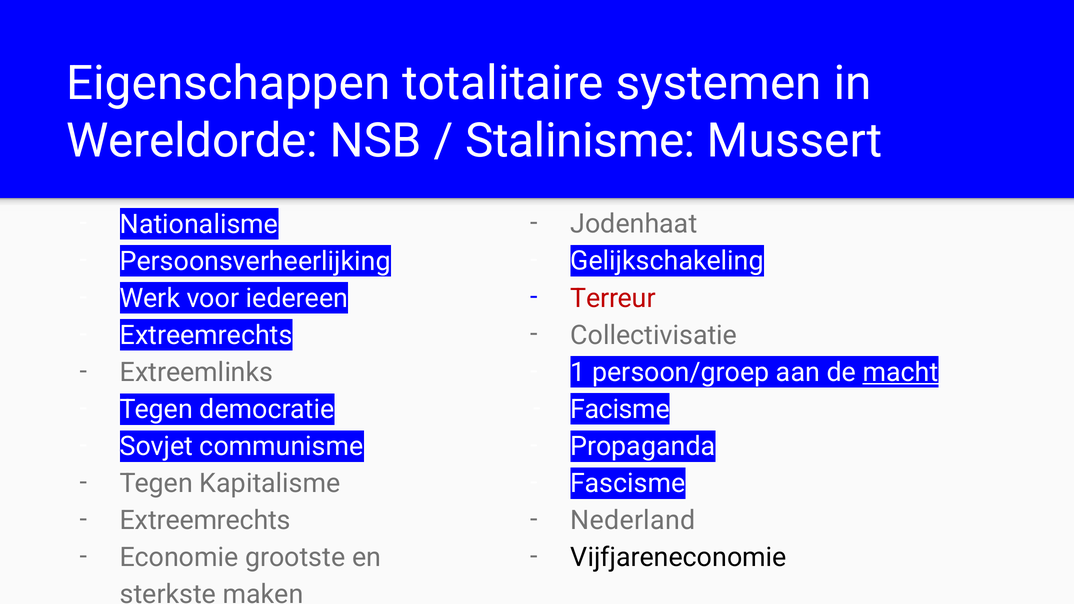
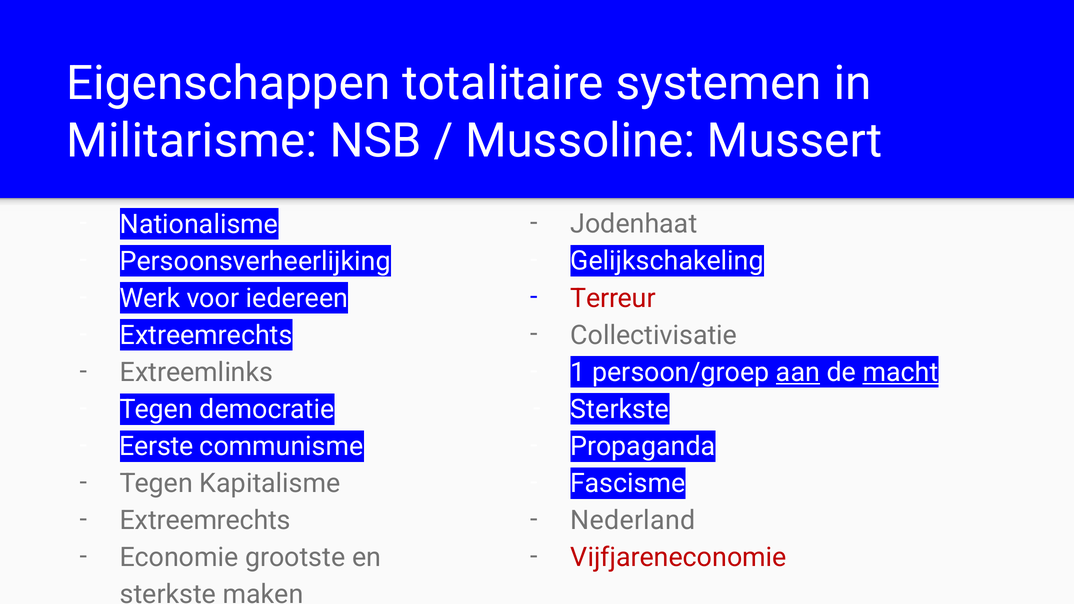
Wereldorde: Wereldorde -> Militarisme
Stalinisme: Stalinisme -> Mussoline
aan underline: none -> present
Facisme at (620, 409): Facisme -> Sterkste
Sovjet: Sovjet -> Eerste
Vijfjareneconomie colour: black -> red
